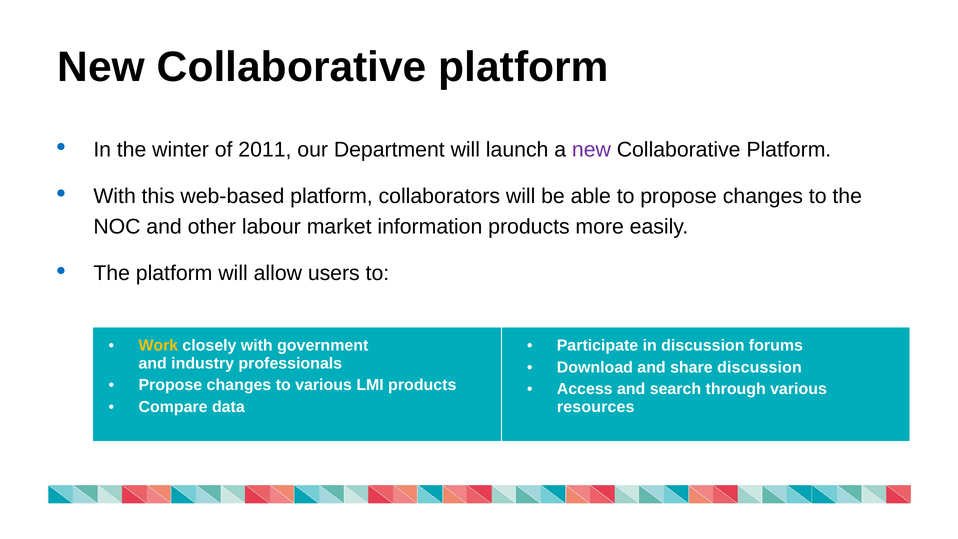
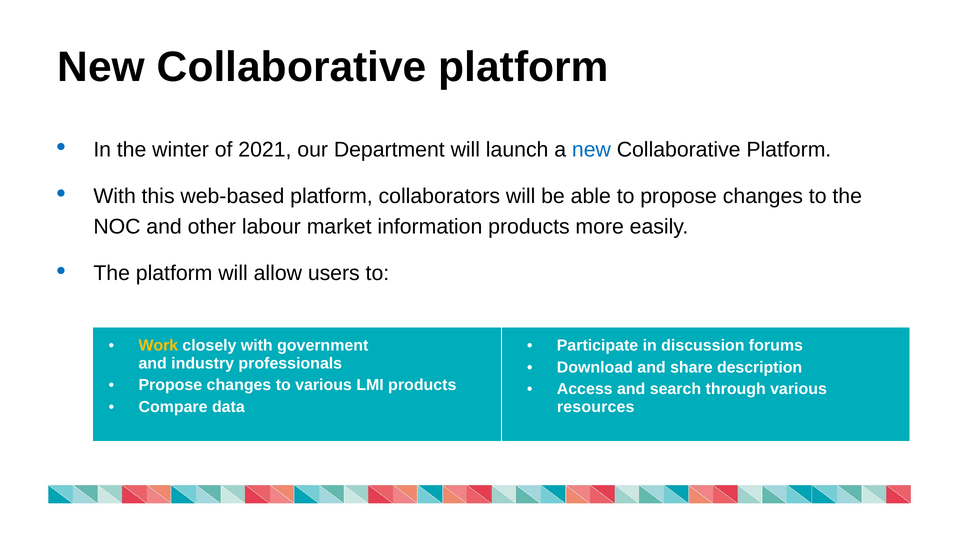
2011: 2011 -> 2021
new at (591, 150) colour: purple -> blue
share discussion: discussion -> description
